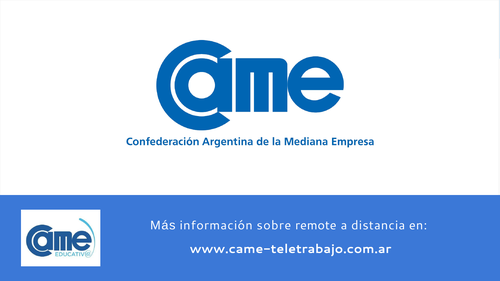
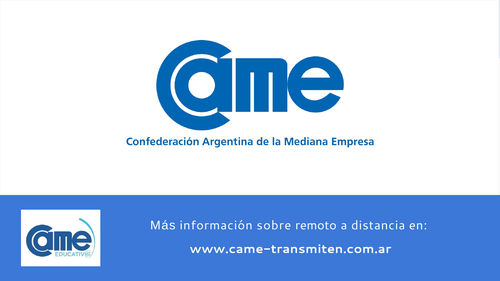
remote: remote -> remoto
www.came-teletrabajo.com.ar: www.came-teletrabajo.com.ar -> www.came-transmiten.com.ar
